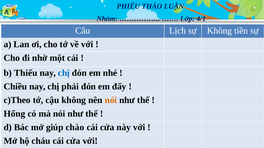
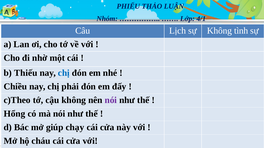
tiền: tiền -> tình
nói at (111, 100) colour: orange -> purple
chào: chào -> chạy
